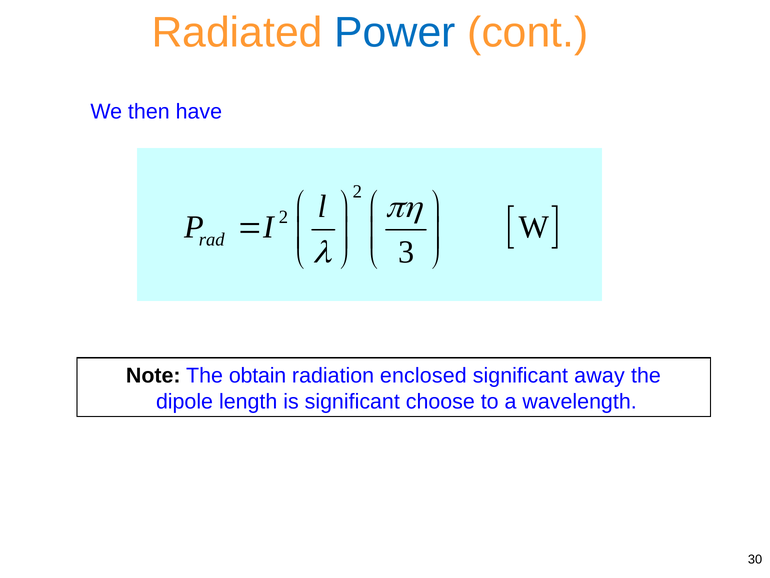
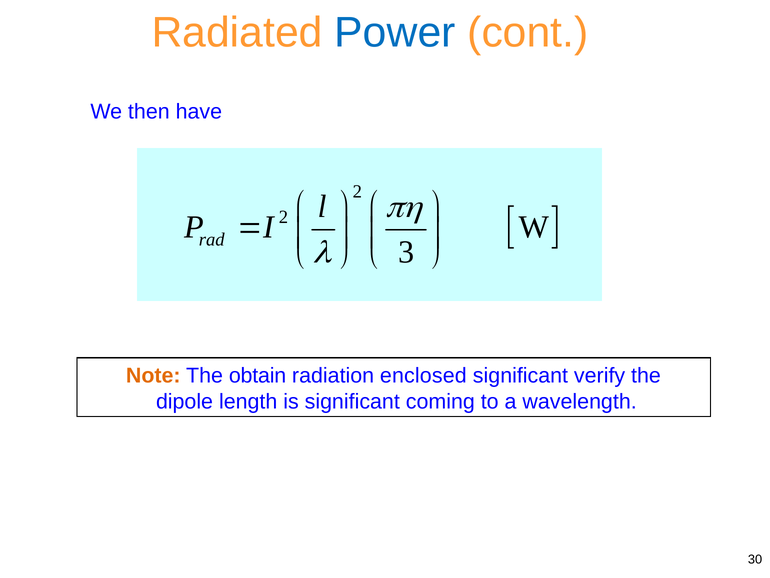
Note colour: black -> orange
away: away -> verify
choose: choose -> coming
